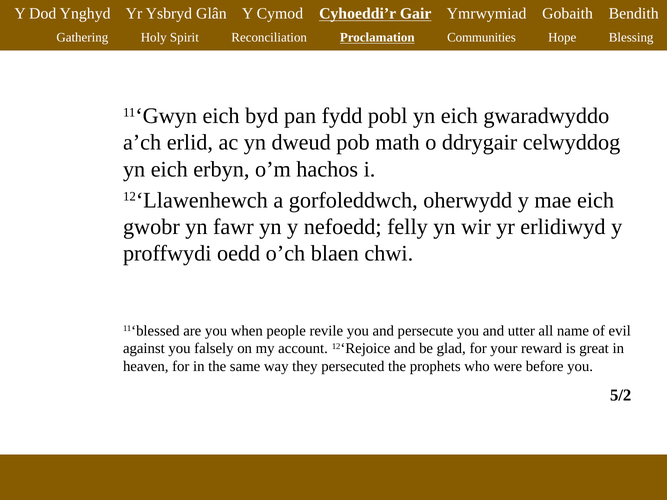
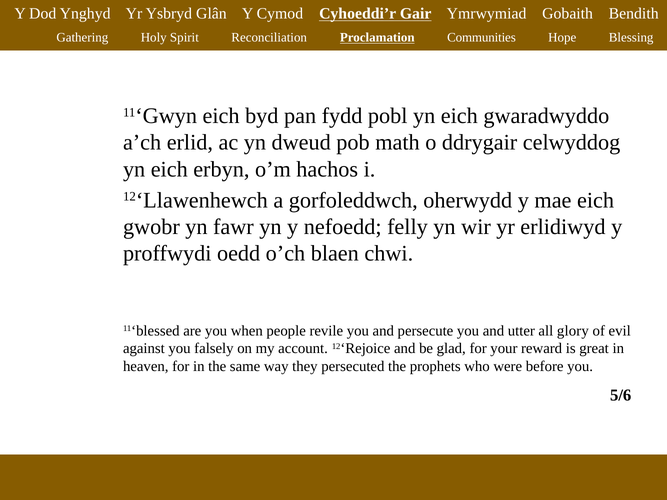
name: name -> glory
5/2: 5/2 -> 5/6
